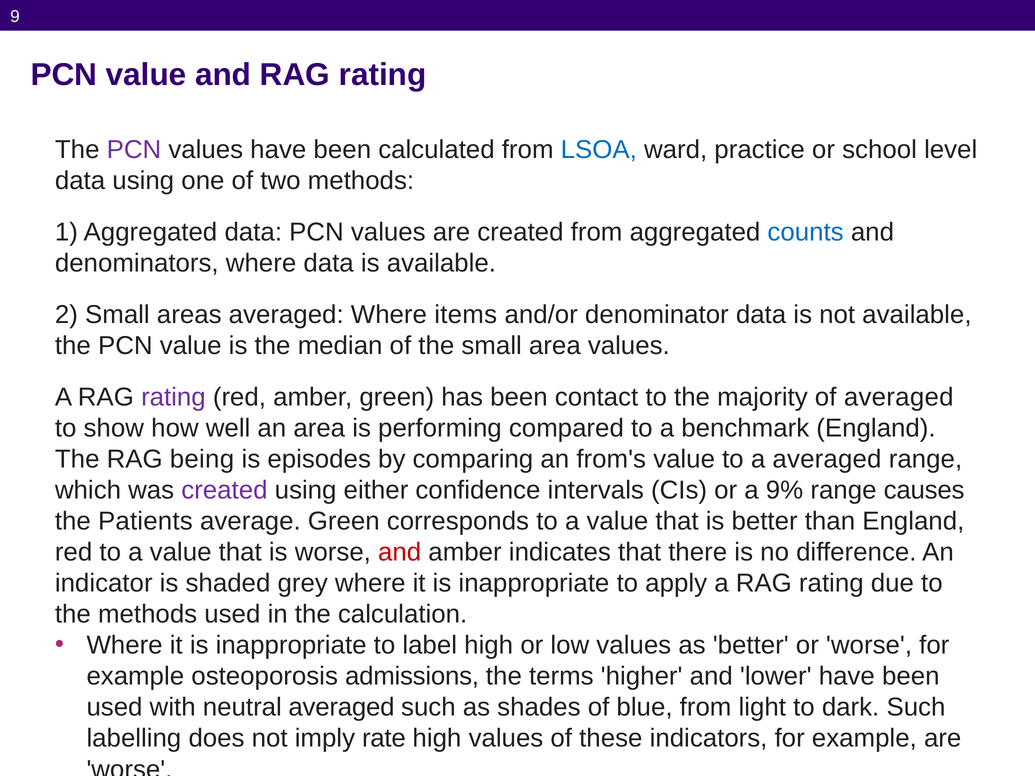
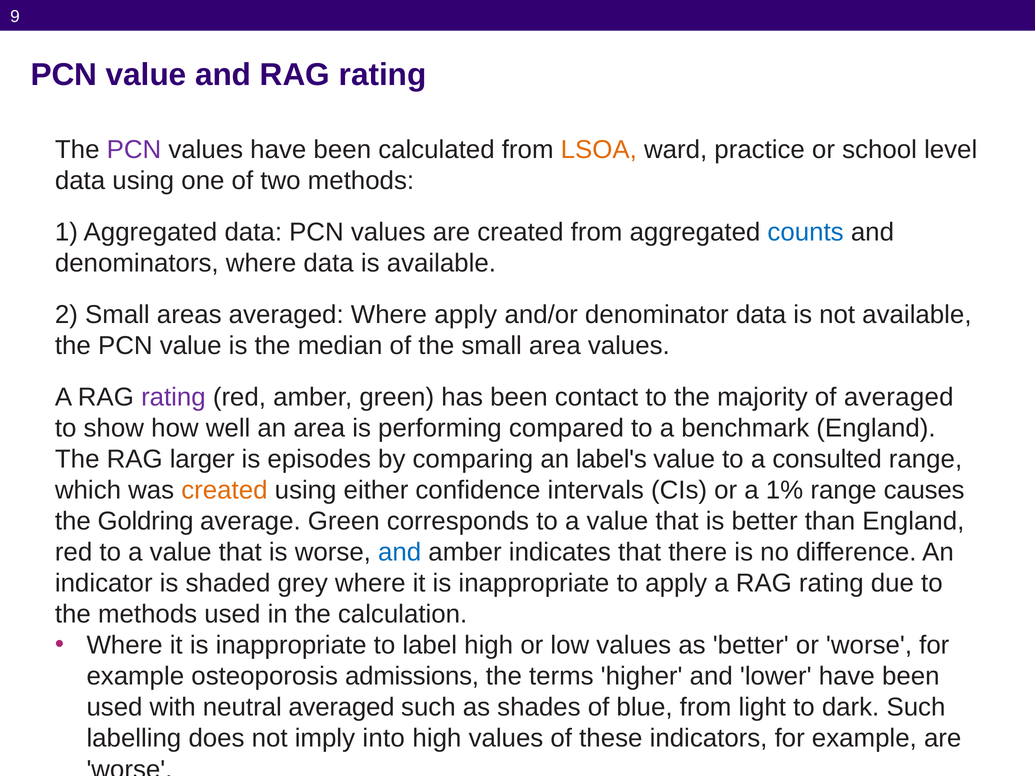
LSOA colour: blue -> orange
Where items: items -> apply
being: being -> larger
from's: from's -> label's
a averaged: averaged -> consulted
created at (224, 490) colour: purple -> orange
9%: 9% -> 1%
Patients: Patients -> Goldring
and at (400, 552) colour: red -> blue
rate: rate -> into
